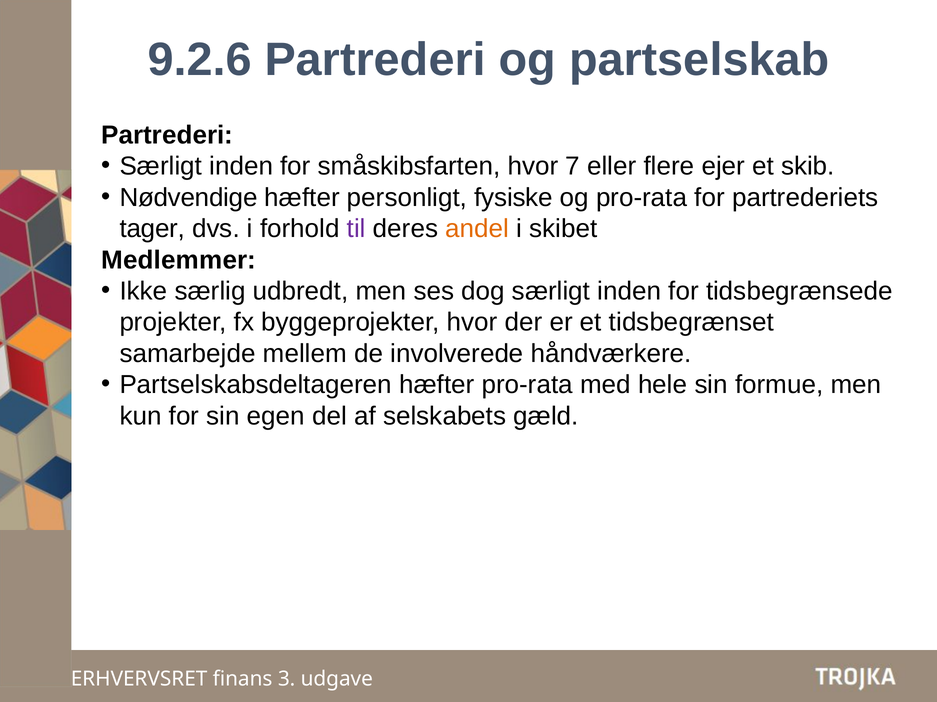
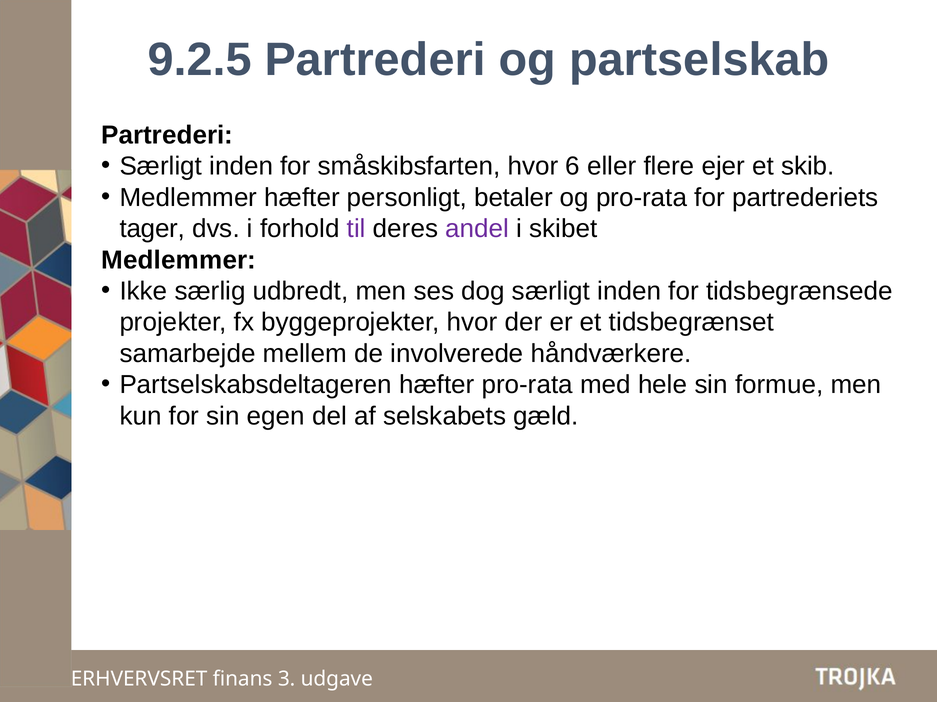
9.2.6: 9.2.6 -> 9.2.5
7: 7 -> 6
Nødvendige at (189, 198): Nødvendige -> Medlemmer
fysiske: fysiske -> betaler
andel colour: orange -> purple
